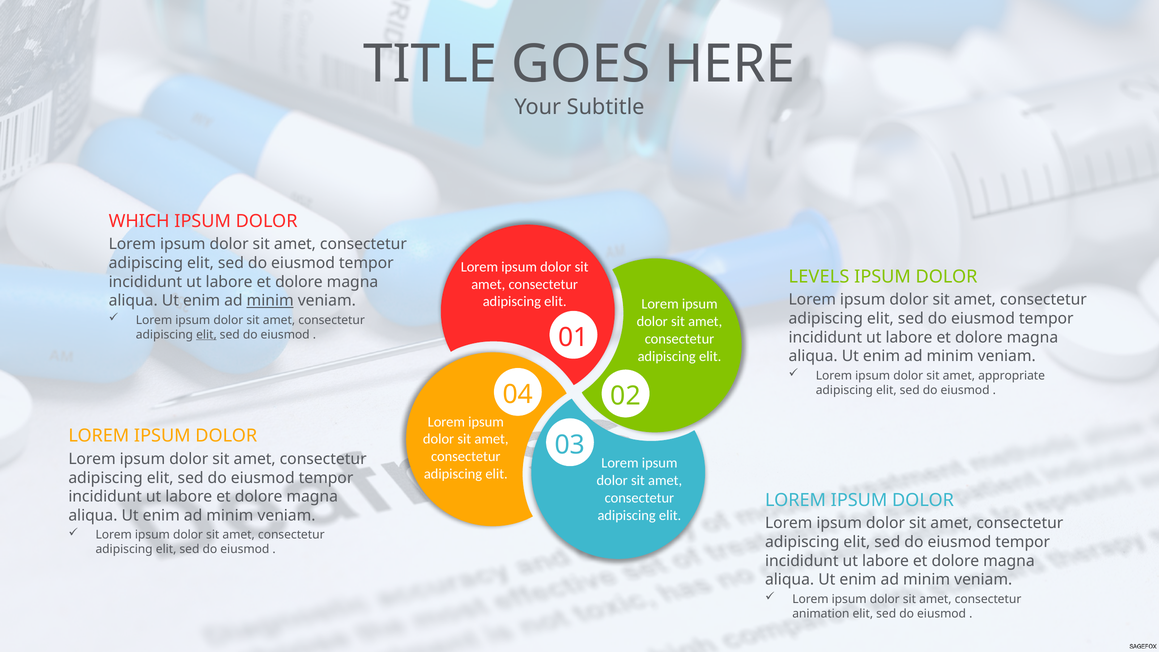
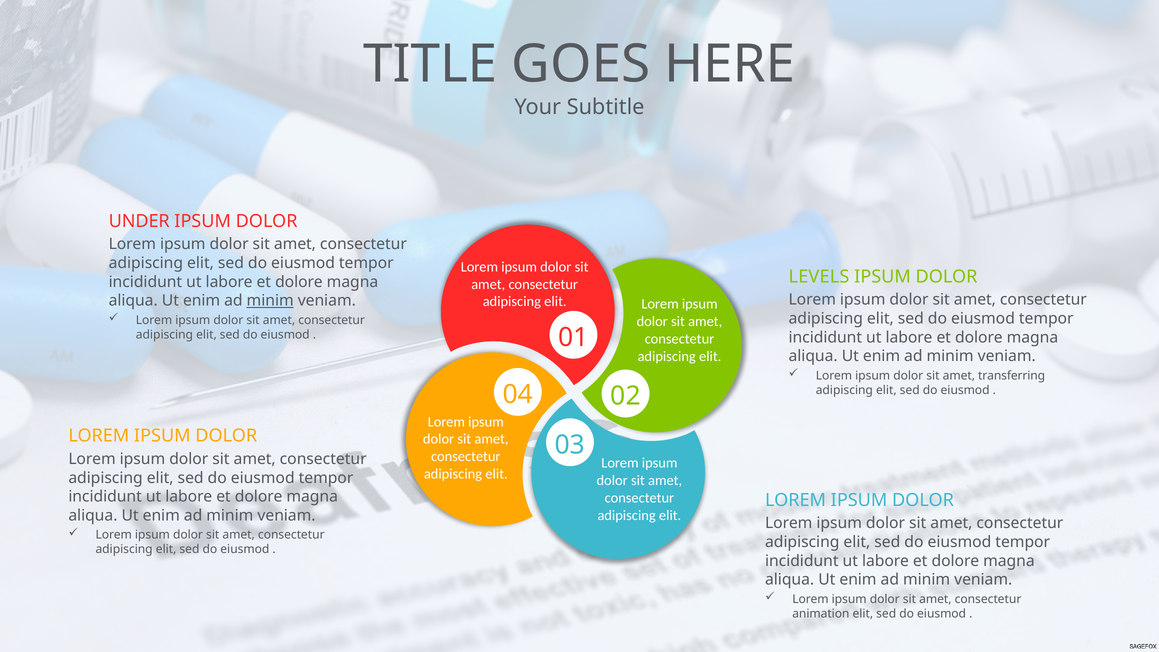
WHICH: WHICH -> UNDER
elit at (206, 335) underline: present -> none
appropriate: appropriate -> transferring
